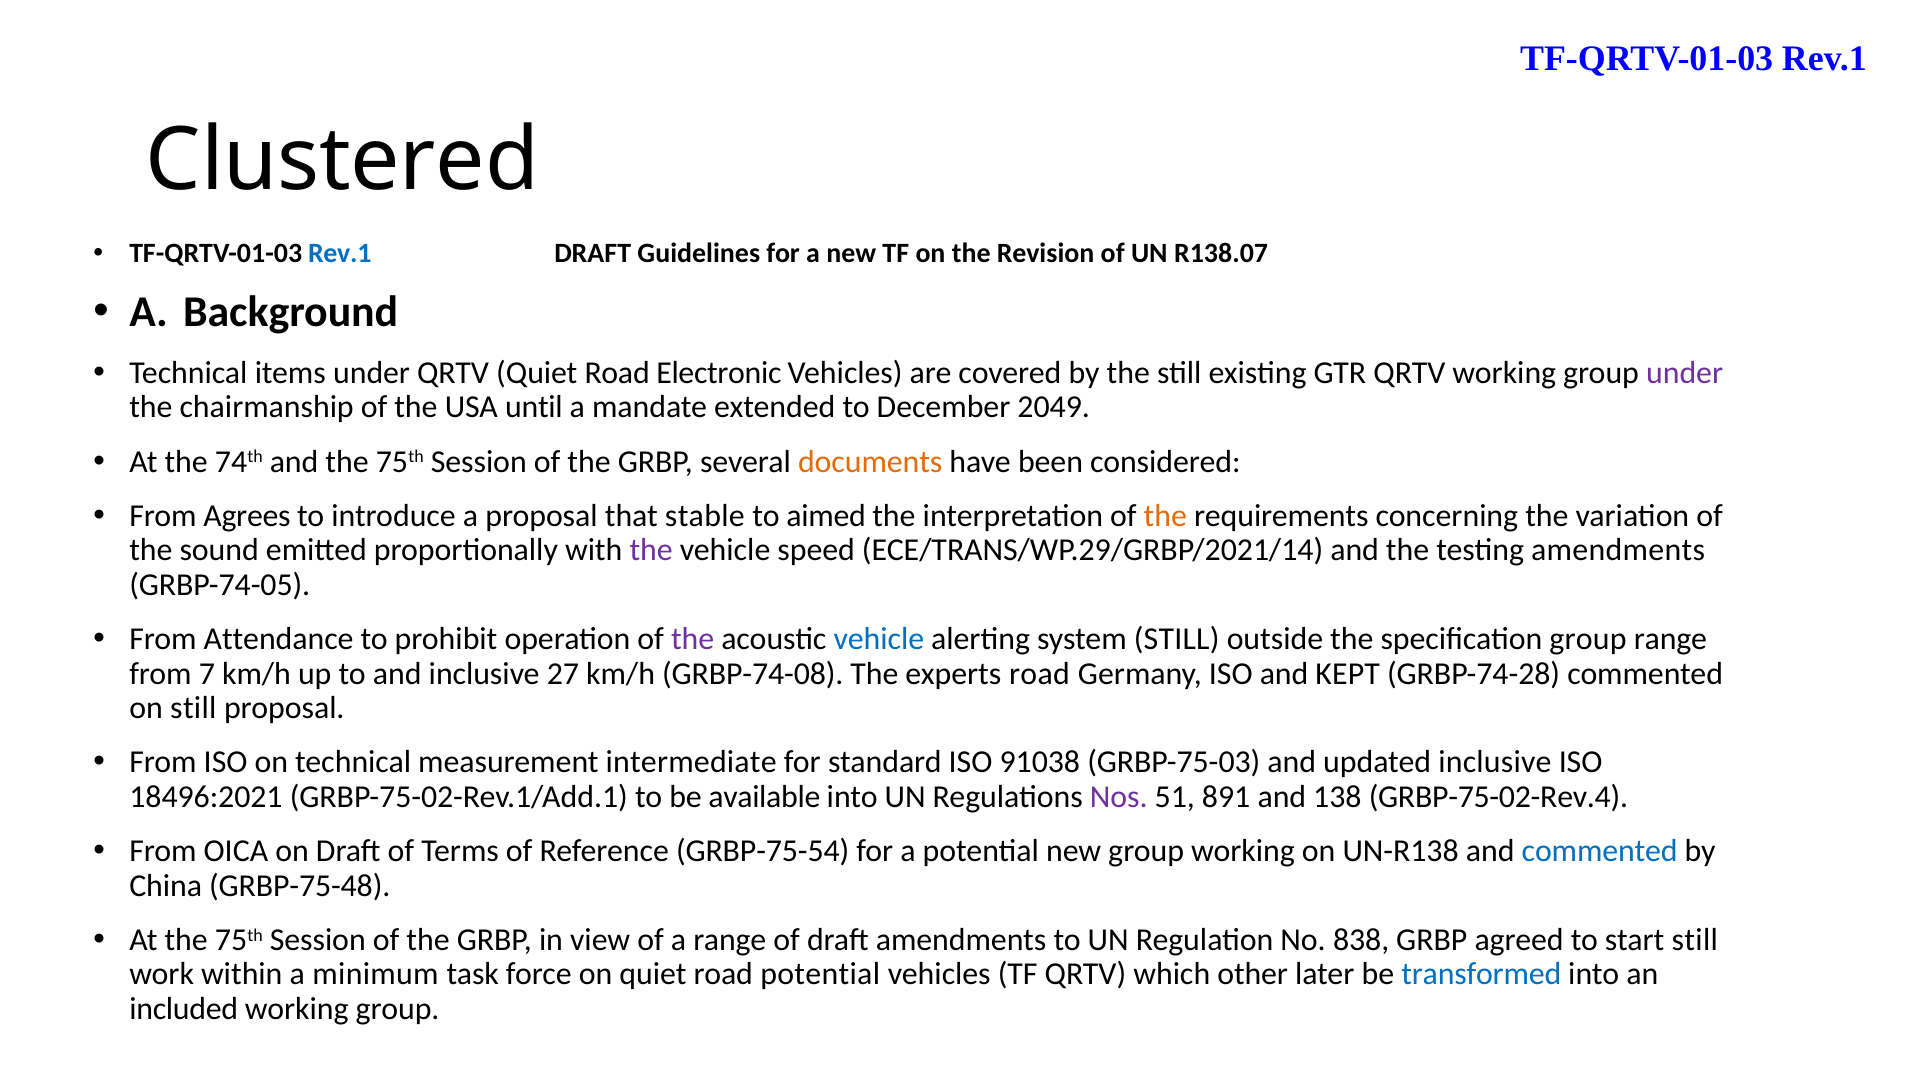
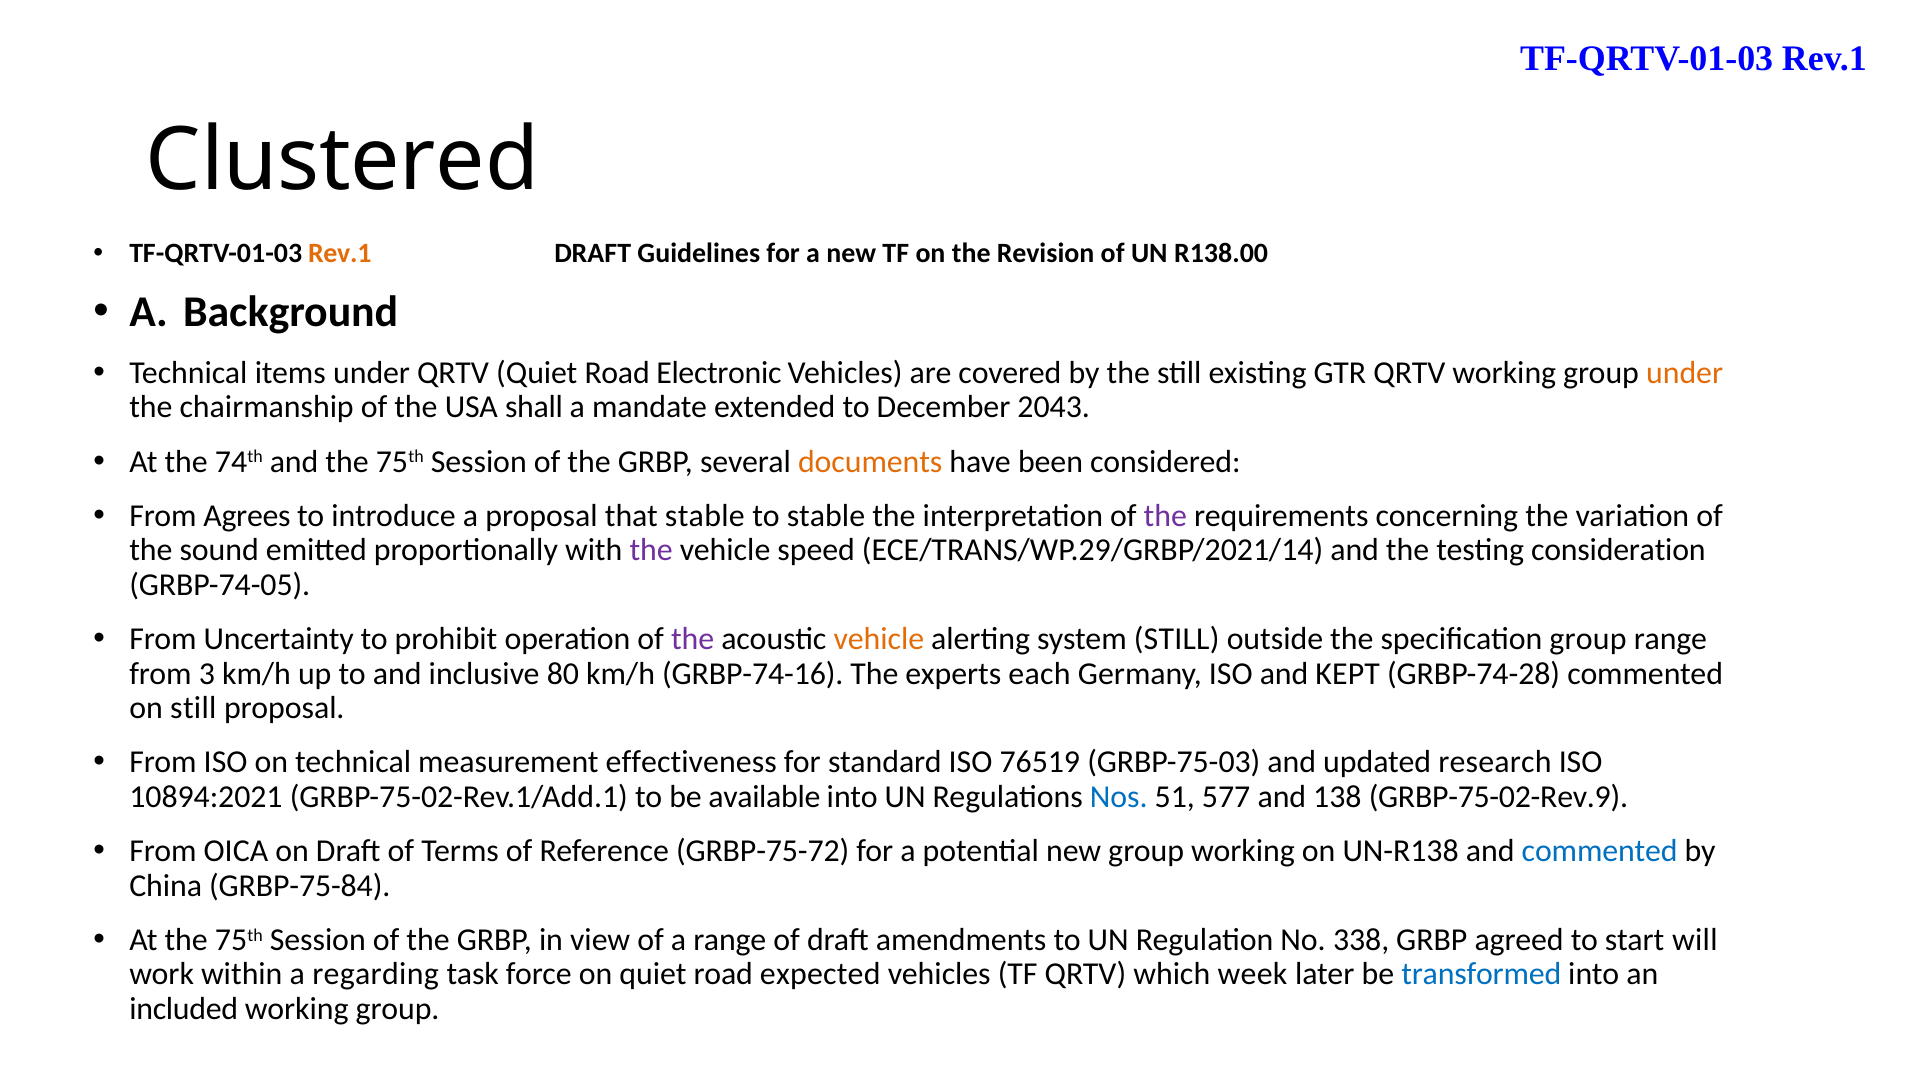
Rev.1 at (340, 253) colour: blue -> orange
R138.07: R138.07 -> R138.00
under at (1685, 373) colour: purple -> orange
until: until -> shall
2049: 2049 -> 2043
to aimed: aimed -> stable
the at (1165, 516) colour: orange -> purple
testing amendments: amendments -> consideration
Attendance: Attendance -> Uncertainty
vehicle at (879, 639) colour: blue -> orange
7: 7 -> 3
27: 27 -> 80
GRBP-74-08: GRBP-74-08 -> GRBP-74-16
experts road: road -> each
intermediate: intermediate -> effectiveness
91038: 91038 -> 76519
updated inclusive: inclusive -> research
18496:2021: 18496:2021 -> 10894:2021
Nos colour: purple -> blue
891: 891 -> 577
GRBP-75-02-Rev.4: GRBP-75-02-Rev.4 -> GRBP-75-02-Rev.9
GRBP-75-54: GRBP-75-54 -> GRBP-75-72
GRBP-75-48: GRBP-75-48 -> GRBP-75-84
838: 838 -> 338
start still: still -> will
minimum: minimum -> regarding
road potential: potential -> expected
other: other -> week
